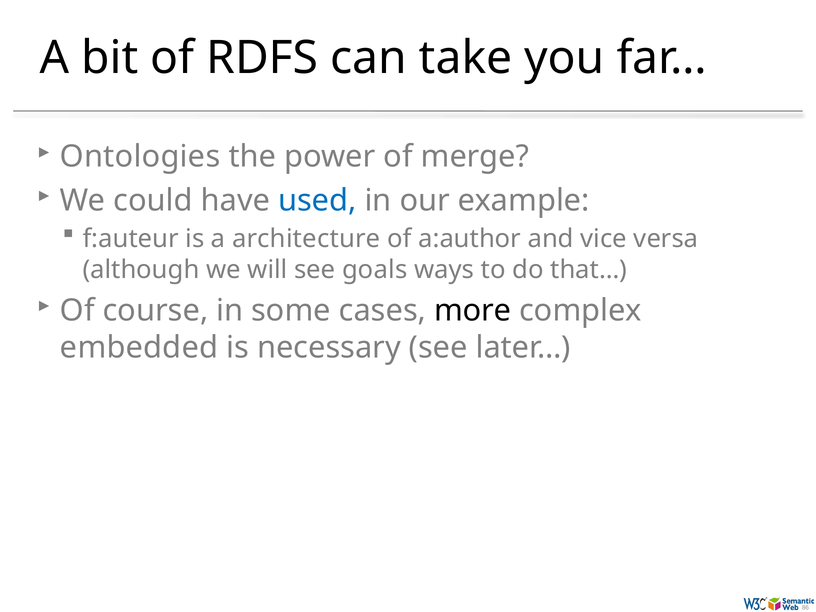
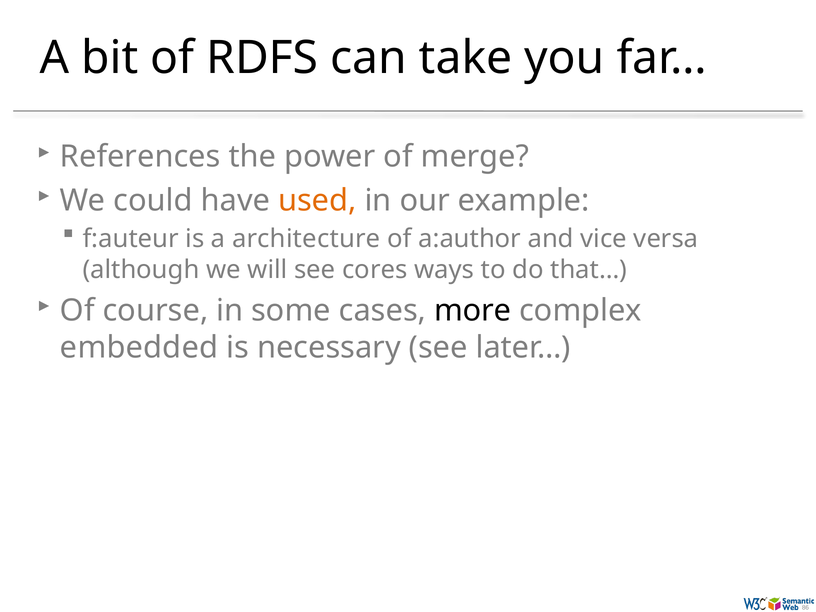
Ontologies: Ontologies -> References
used colour: blue -> orange
goals: goals -> cores
